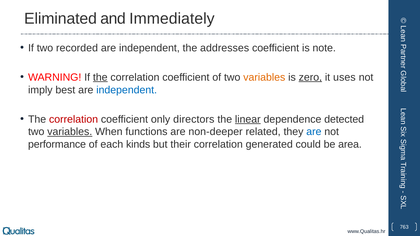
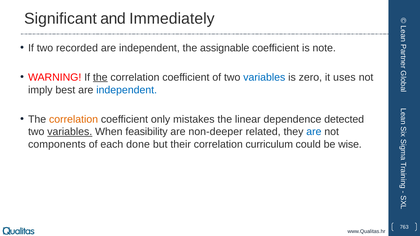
Eliminated: Eliminated -> Significant
addresses: addresses -> assignable
variables at (264, 77) colour: orange -> blue
zero underline: present -> none
correlation at (74, 119) colour: red -> orange
directors: directors -> mistakes
linear underline: present -> none
functions: functions -> feasibility
performance: performance -> components
kinds: kinds -> done
generated: generated -> curriculum
area: area -> wise
